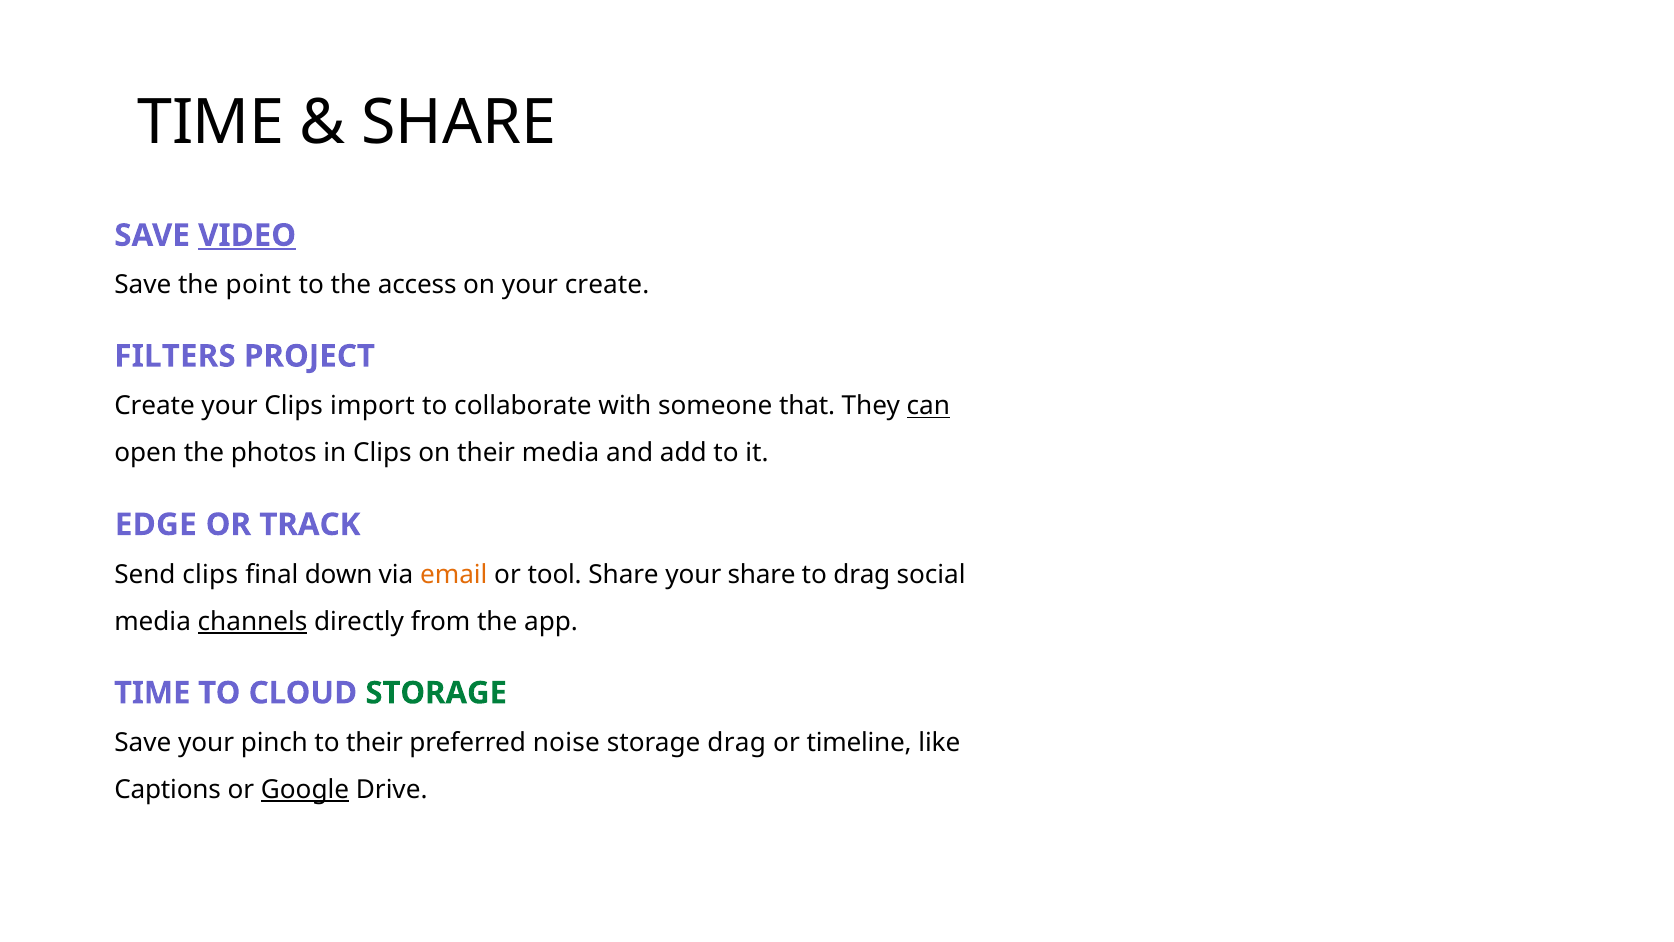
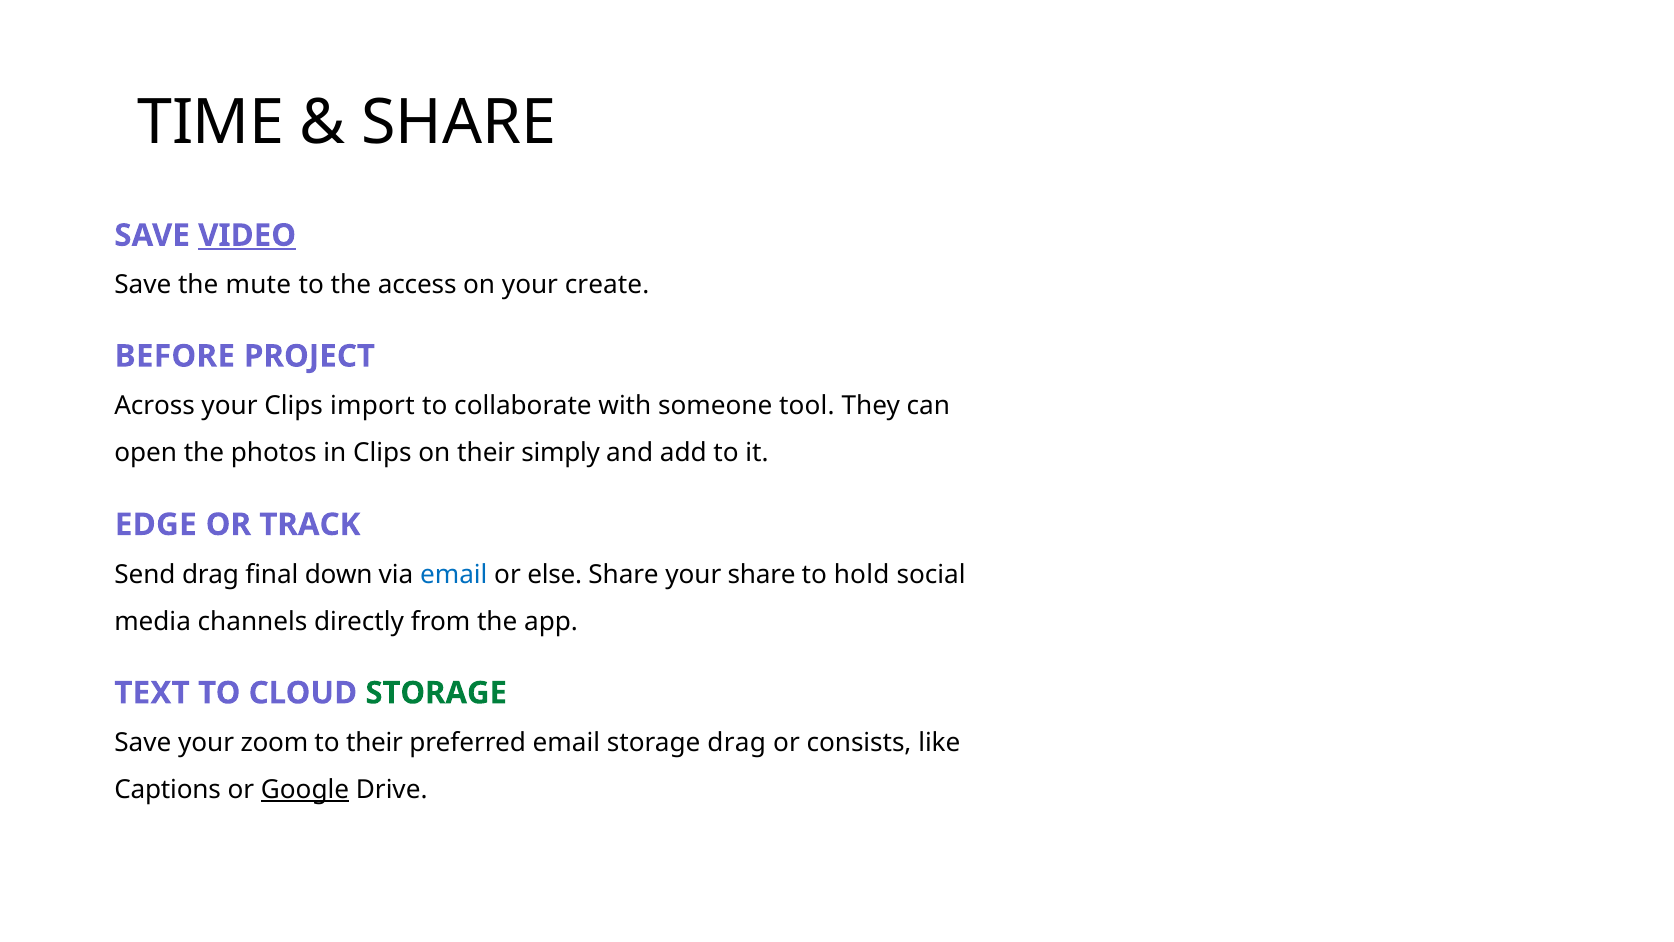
point: point -> mute
FILTERS: FILTERS -> BEFORE
Create at (155, 406): Create -> Across
that: that -> tool
can underline: present -> none
their media: media -> simply
Send clips: clips -> drag
email at (454, 574) colour: orange -> blue
tool: tool -> else
to drag: drag -> hold
channels underline: present -> none
TIME at (152, 693): TIME -> TEXT
pinch: pinch -> zoom
preferred noise: noise -> email
timeline: timeline -> consists
